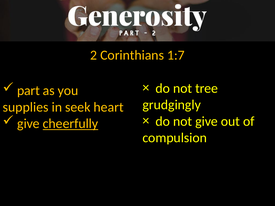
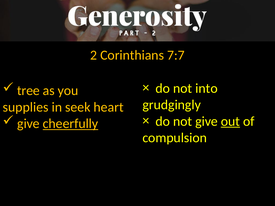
1:7: 1:7 -> 7:7
tree: tree -> into
part: part -> tree
out underline: none -> present
